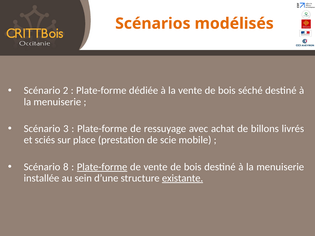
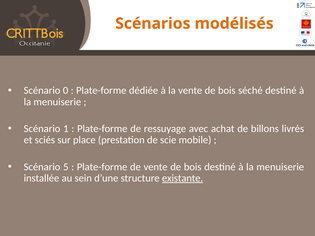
2: 2 -> 0
3: 3 -> 1
8: 8 -> 5
Plate-forme at (102, 167) underline: present -> none
